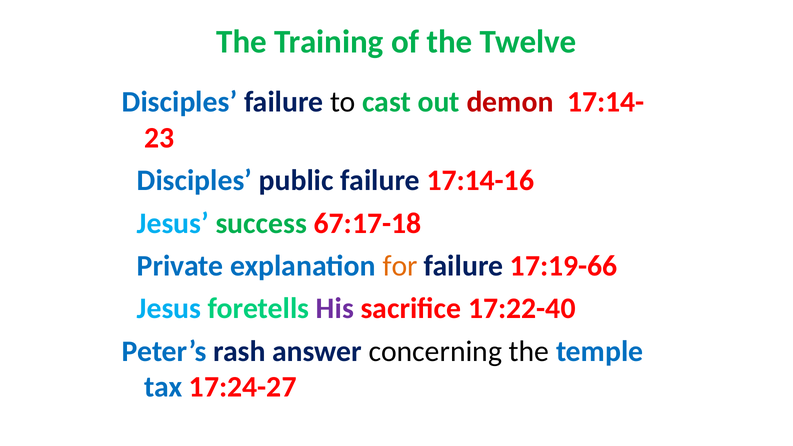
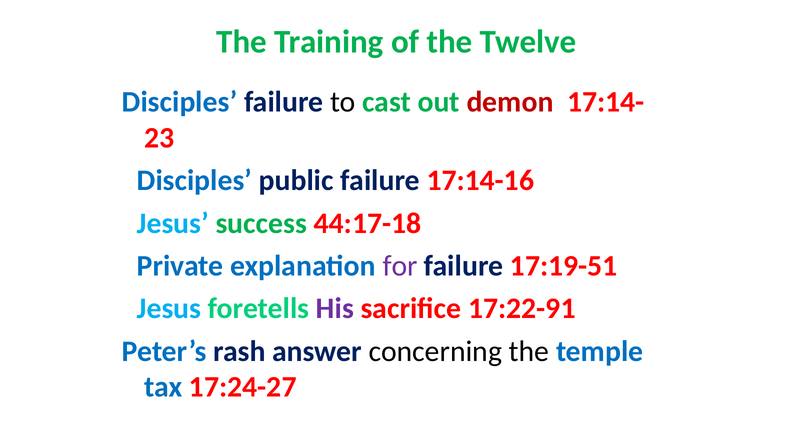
67:17-18: 67:17-18 -> 44:17-18
for colour: orange -> purple
17:19-66: 17:19-66 -> 17:19-51
17:22-40: 17:22-40 -> 17:22-91
